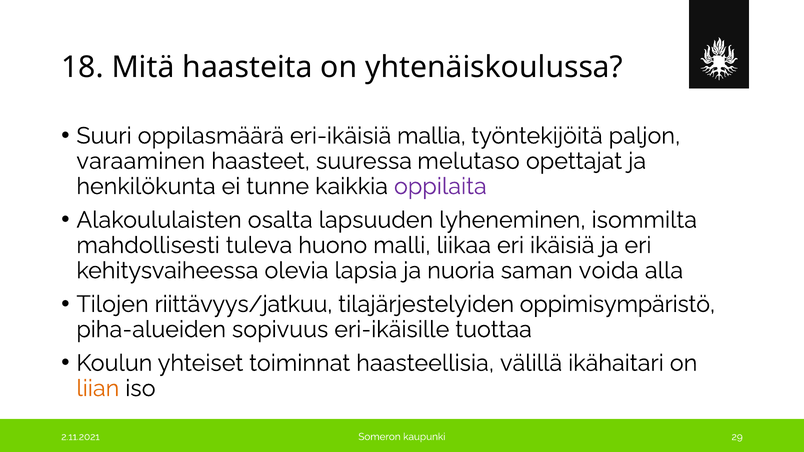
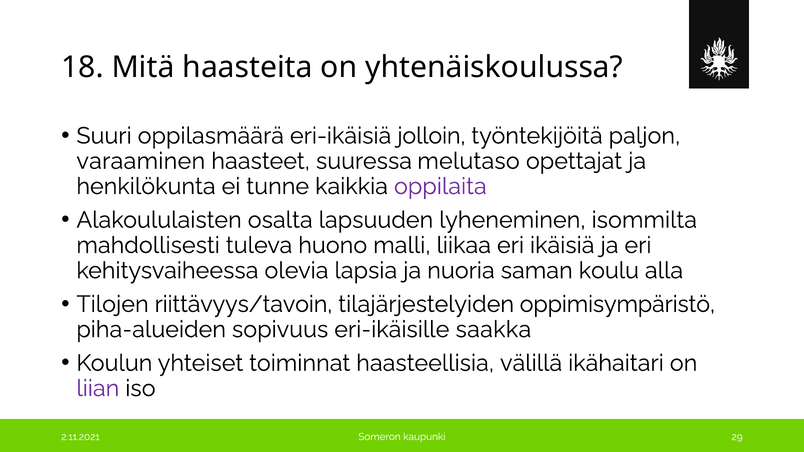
mallia: mallia -> jolloin
voida: voida -> koulu
riittävyys/jatkuu: riittävyys/jatkuu -> riittävyys/tavoin
tuottaa: tuottaa -> saakka
liian colour: orange -> purple
